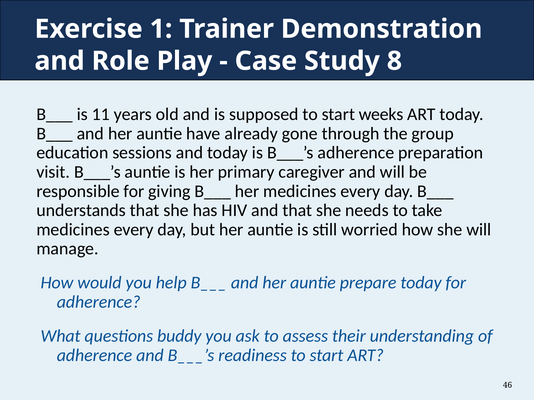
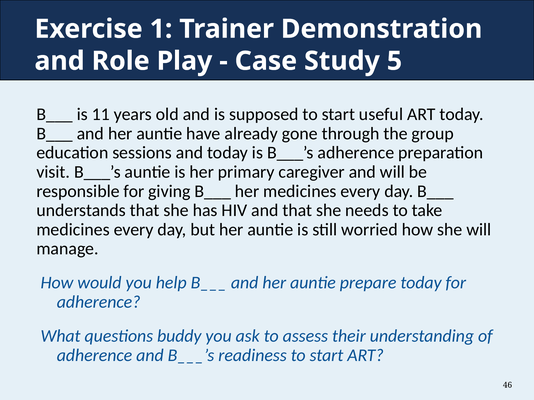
8: 8 -> 5
weeks: weeks -> useful
